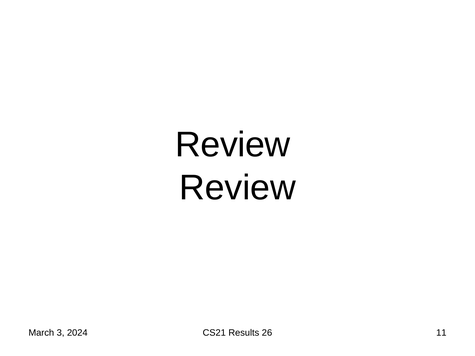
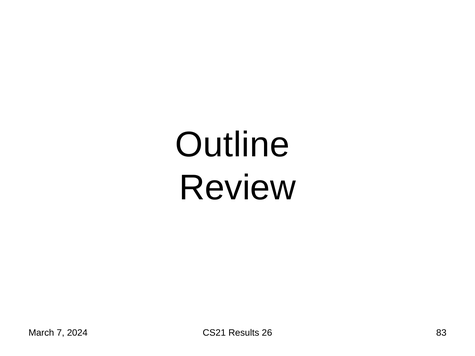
Review at (233, 145): Review -> Outline
3: 3 -> 7
11: 11 -> 83
